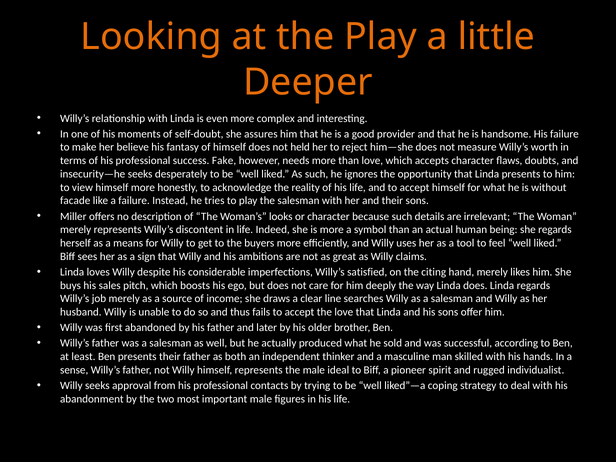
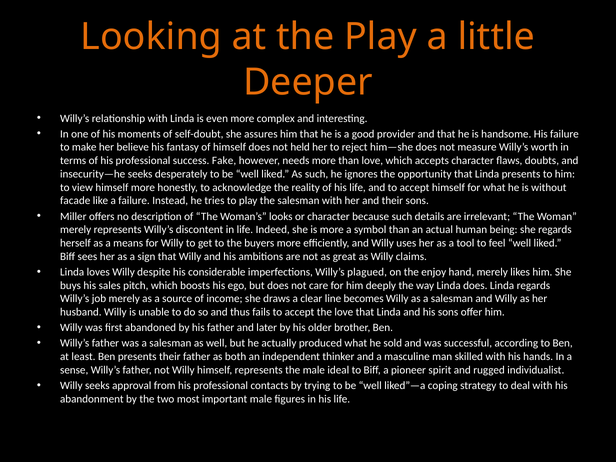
satisfied: satisfied -> plagued
citing: citing -> enjoy
searches: searches -> becomes
